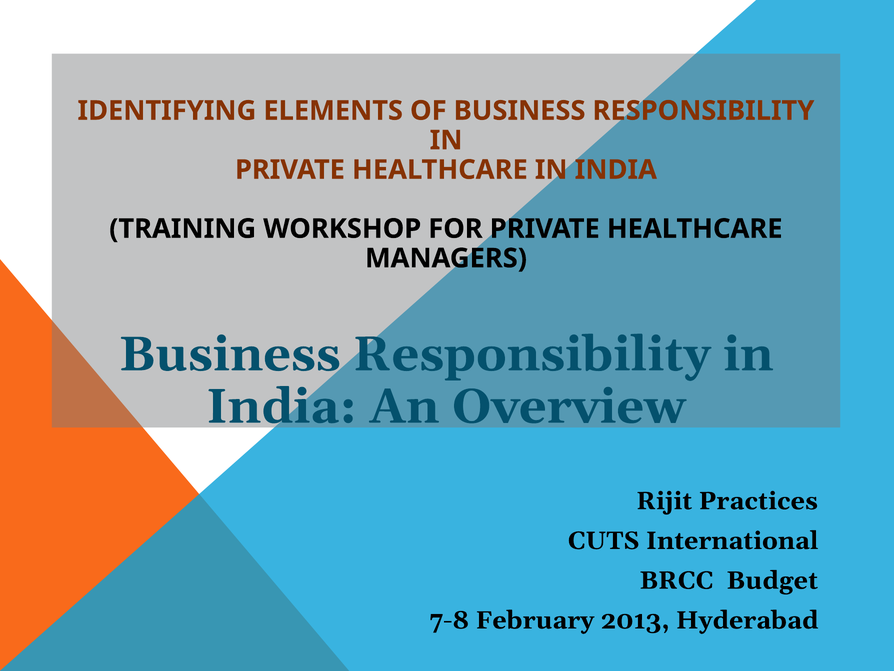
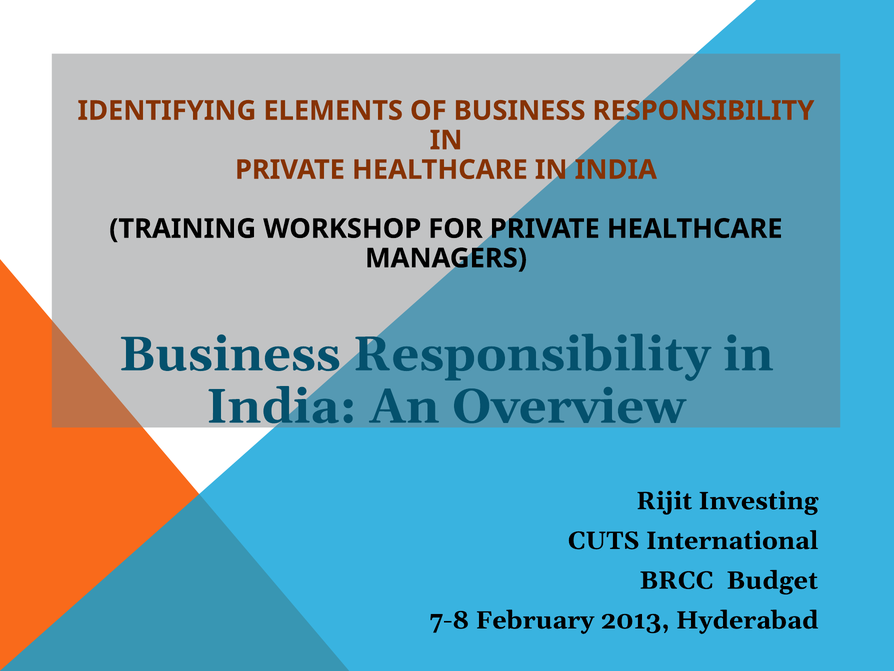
Practices: Practices -> Investing
